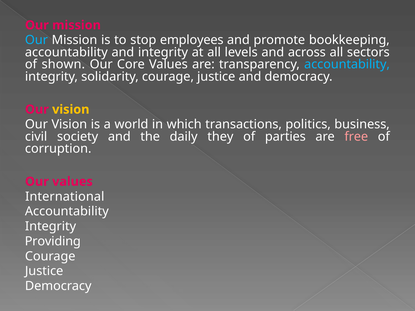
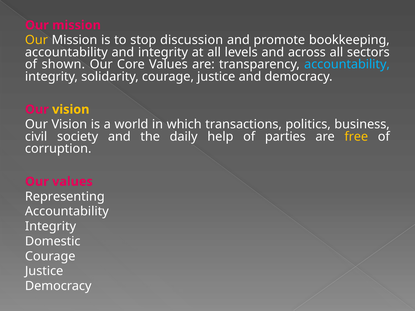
Our at (36, 40) colour: light blue -> yellow
employees: employees -> discussion
they: they -> help
free colour: pink -> yellow
International: International -> Representing
Providing: Providing -> Domestic
